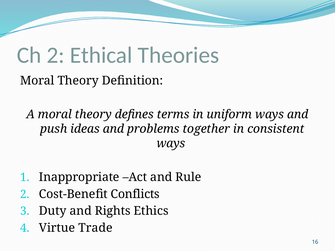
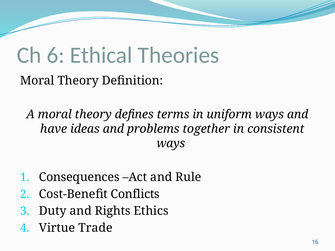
Ch 2: 2 -> 6
push: push -> have
Inappropriate: Inappropriate -> Consequences
